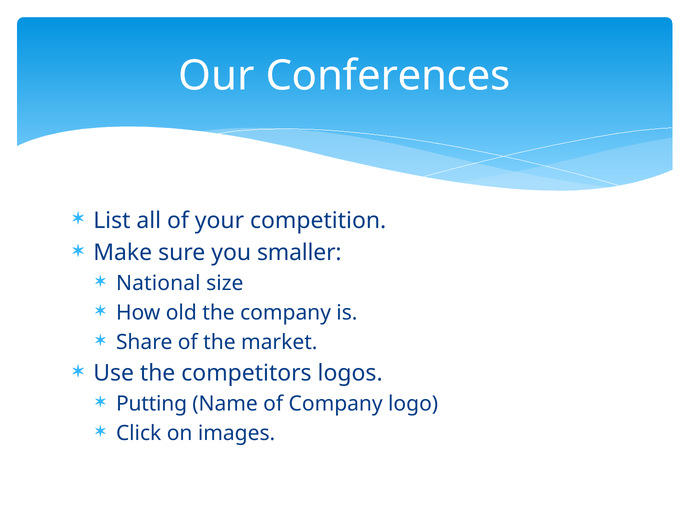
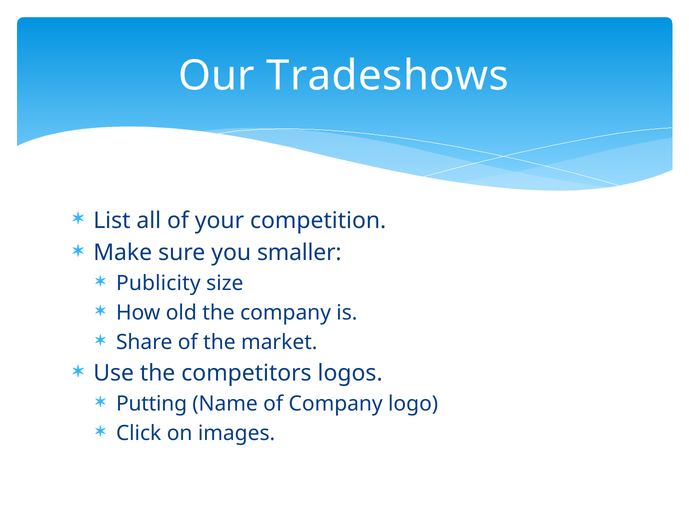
Conferences: Conferences -> Tradeshows
National: National -> Publicity
